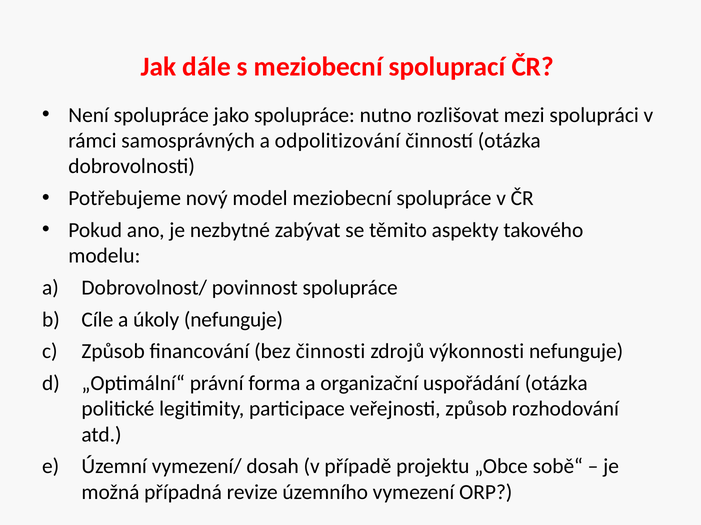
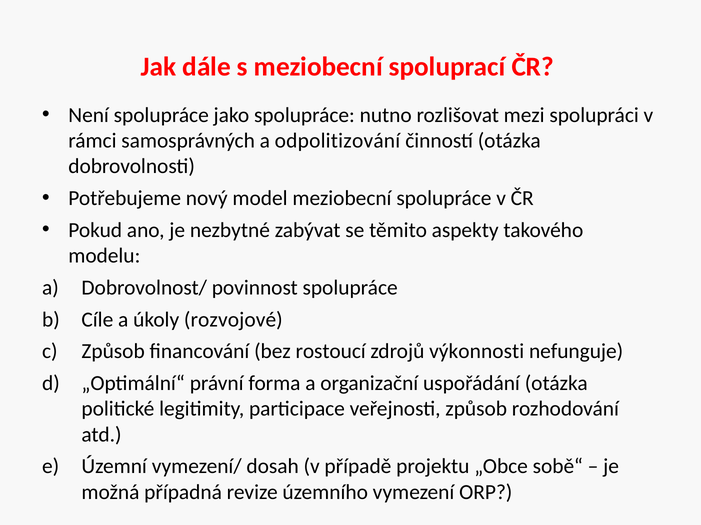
úkoly nefunguje: nefunguje -> rozvojové
činnosti: činnosti -> rostoucí
